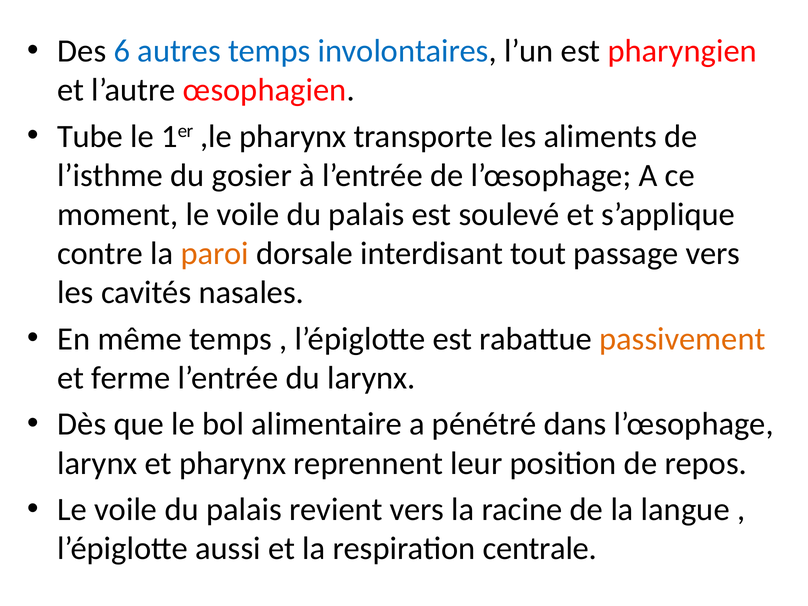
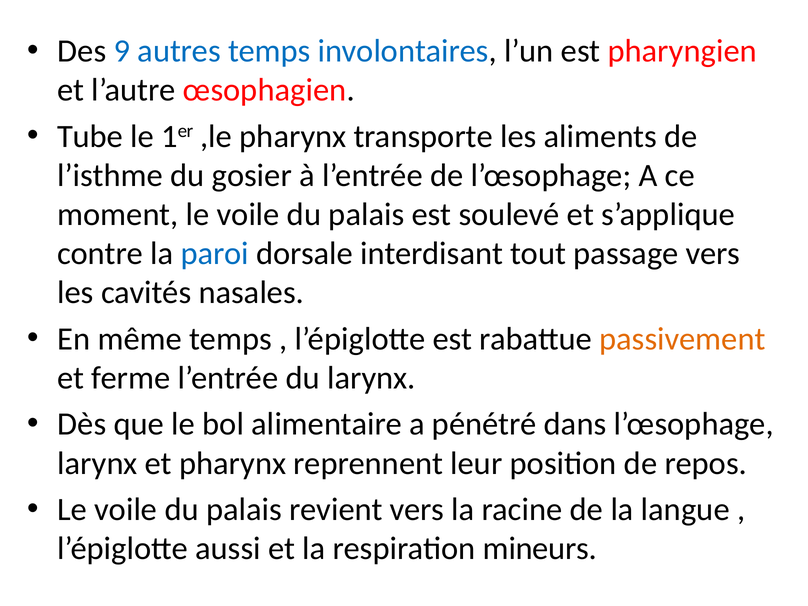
6: 6 -> 9
paroi colour: orange -> blue
centrale: centrale -> mineurs
